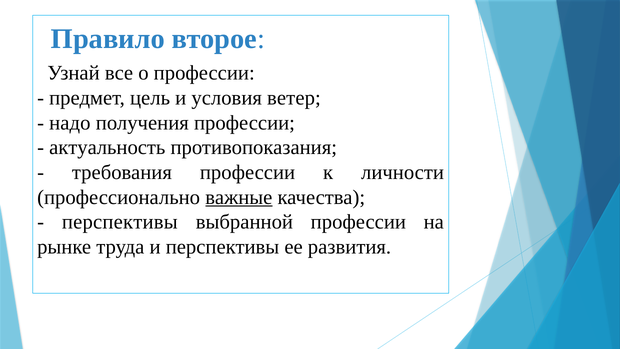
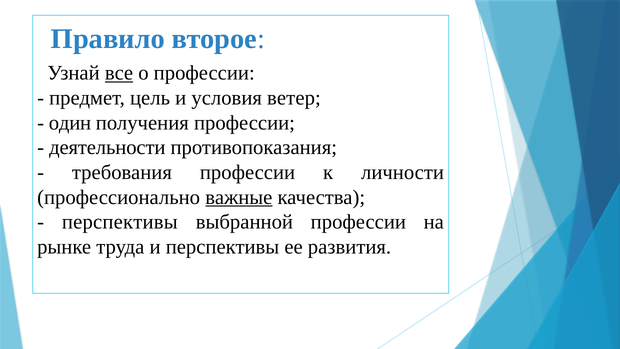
все underline: none -> present
надо: надо -> один
актуальность: актуальность -> деятельности
